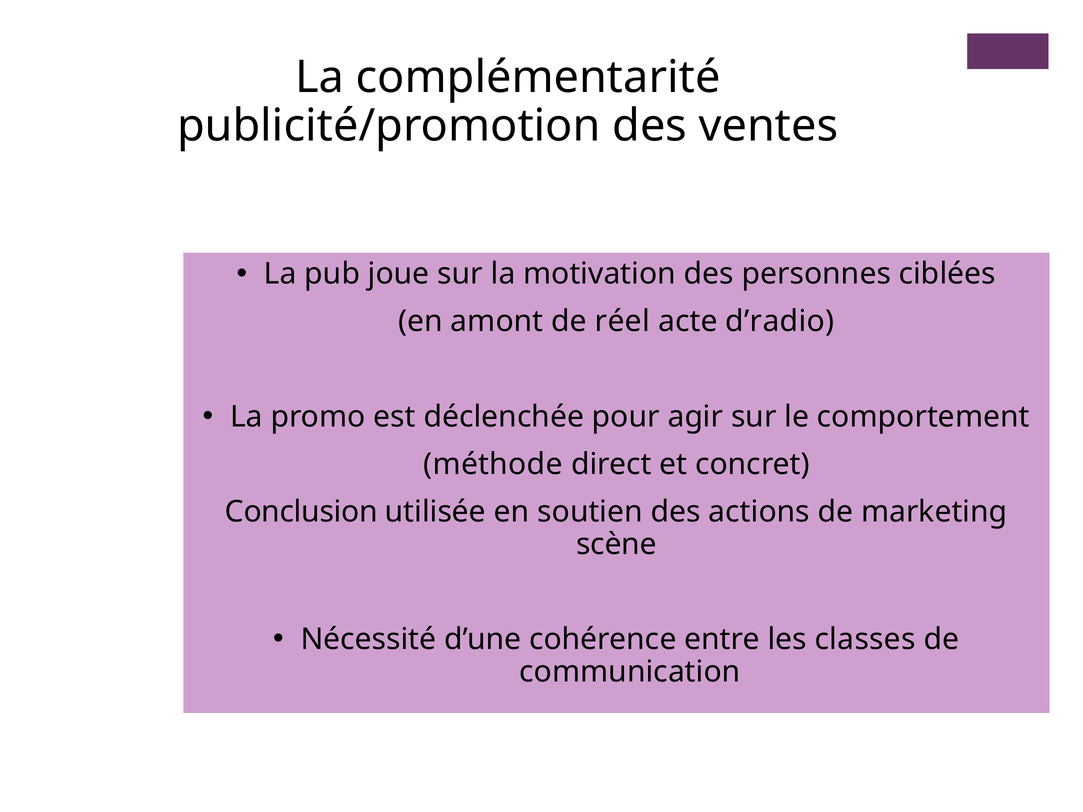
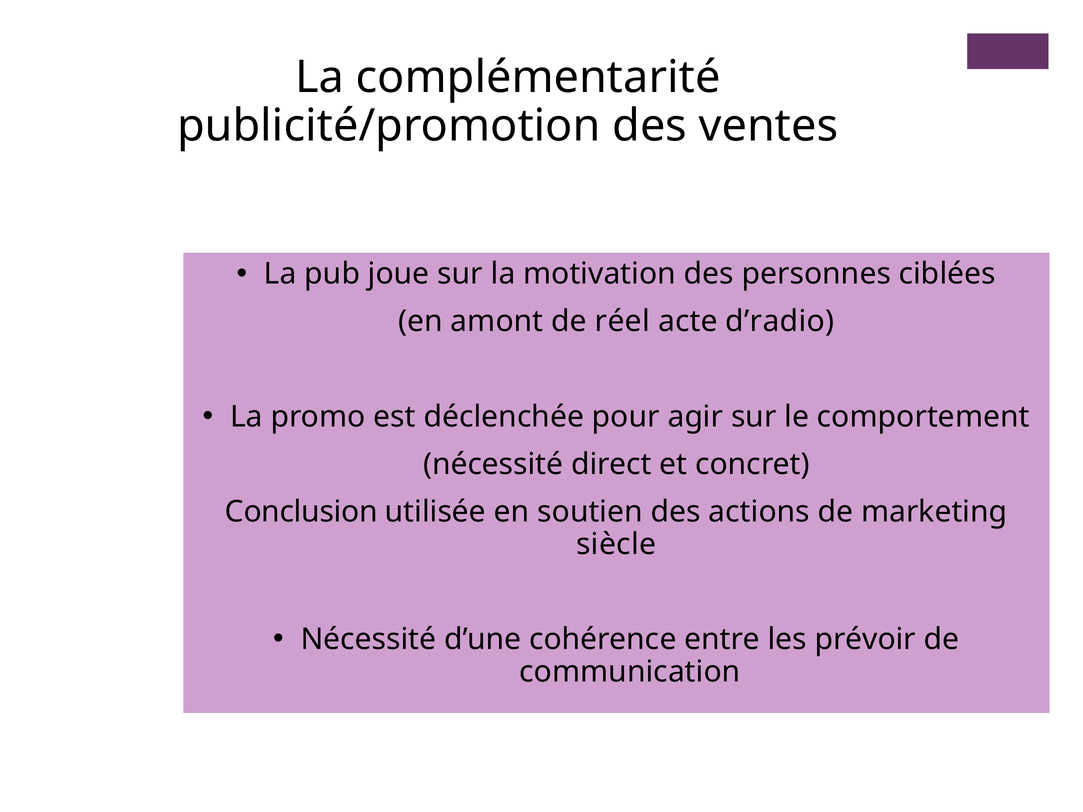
méthode at (493, 464): méthode -> nécessité
scène: scène -> siècle
classes: classes -> prévoir
